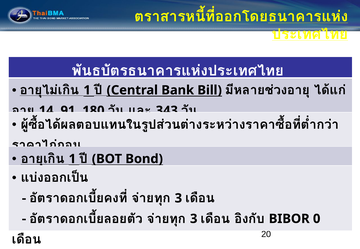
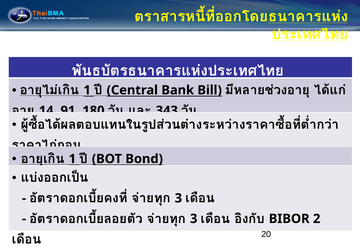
0: 0 -> 2
